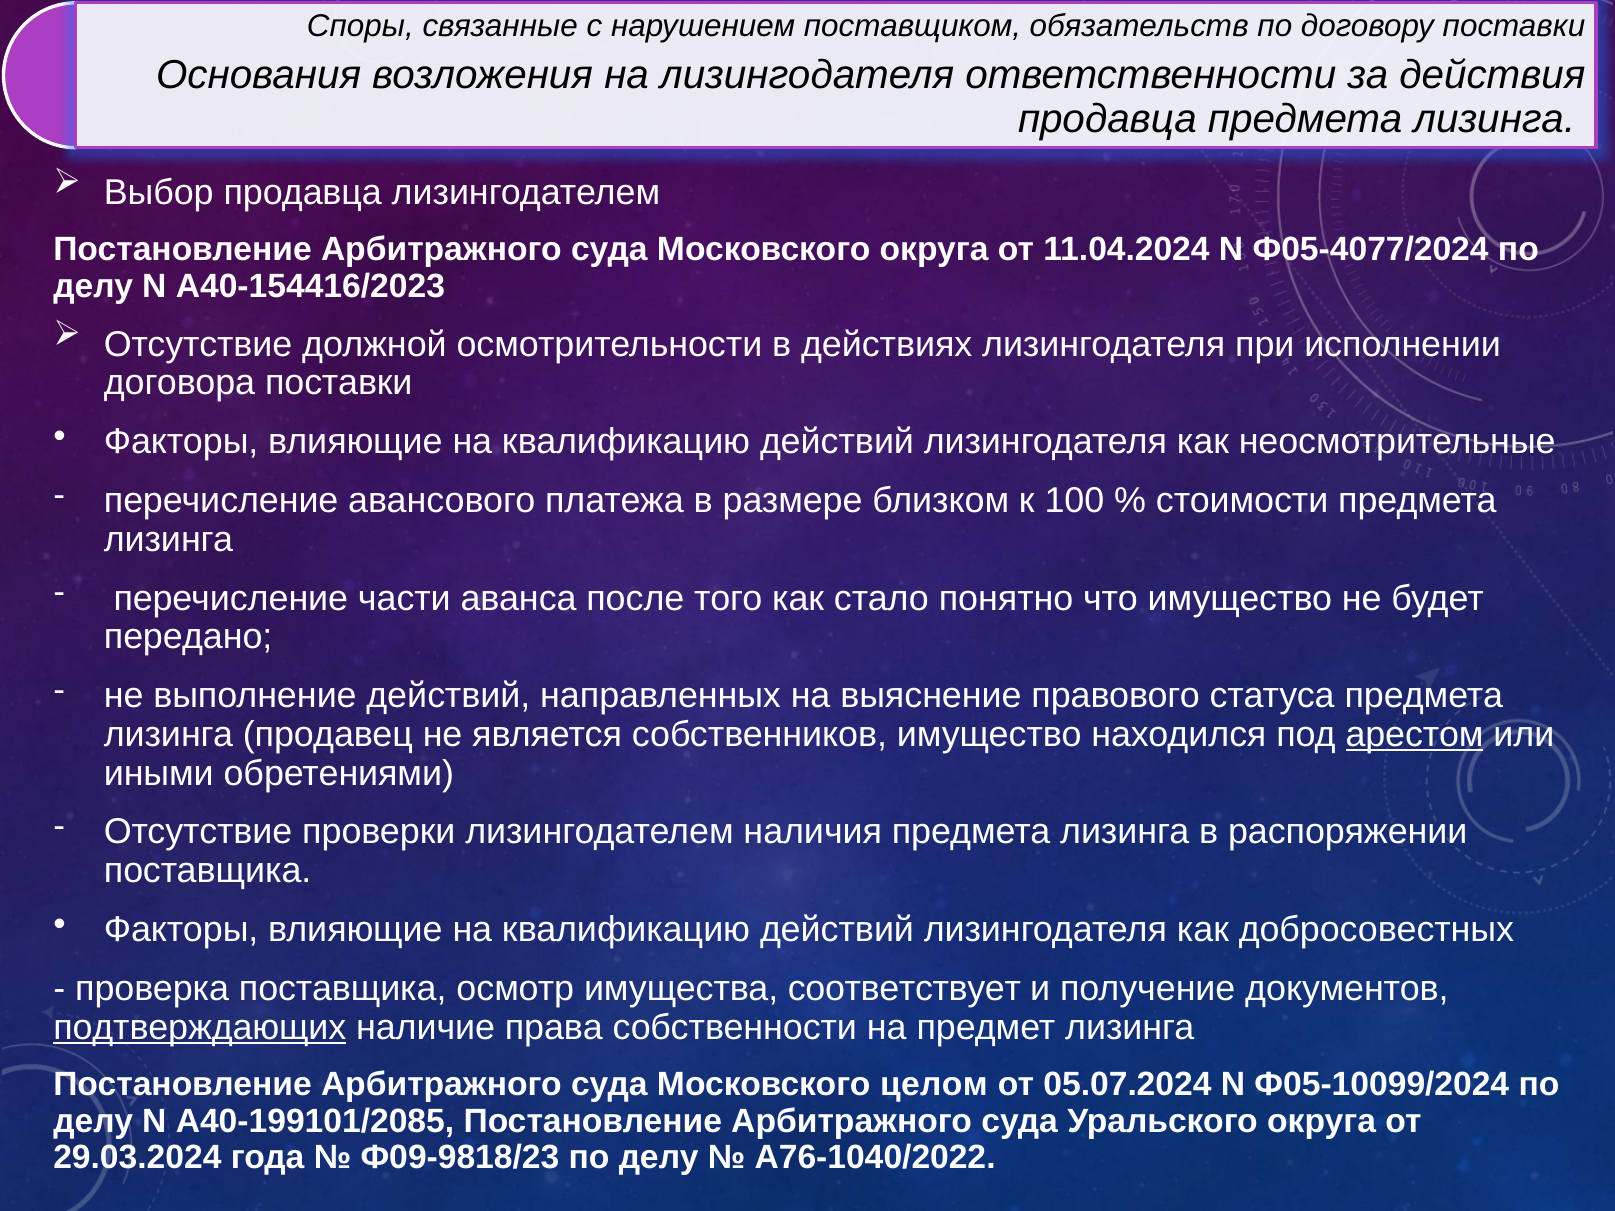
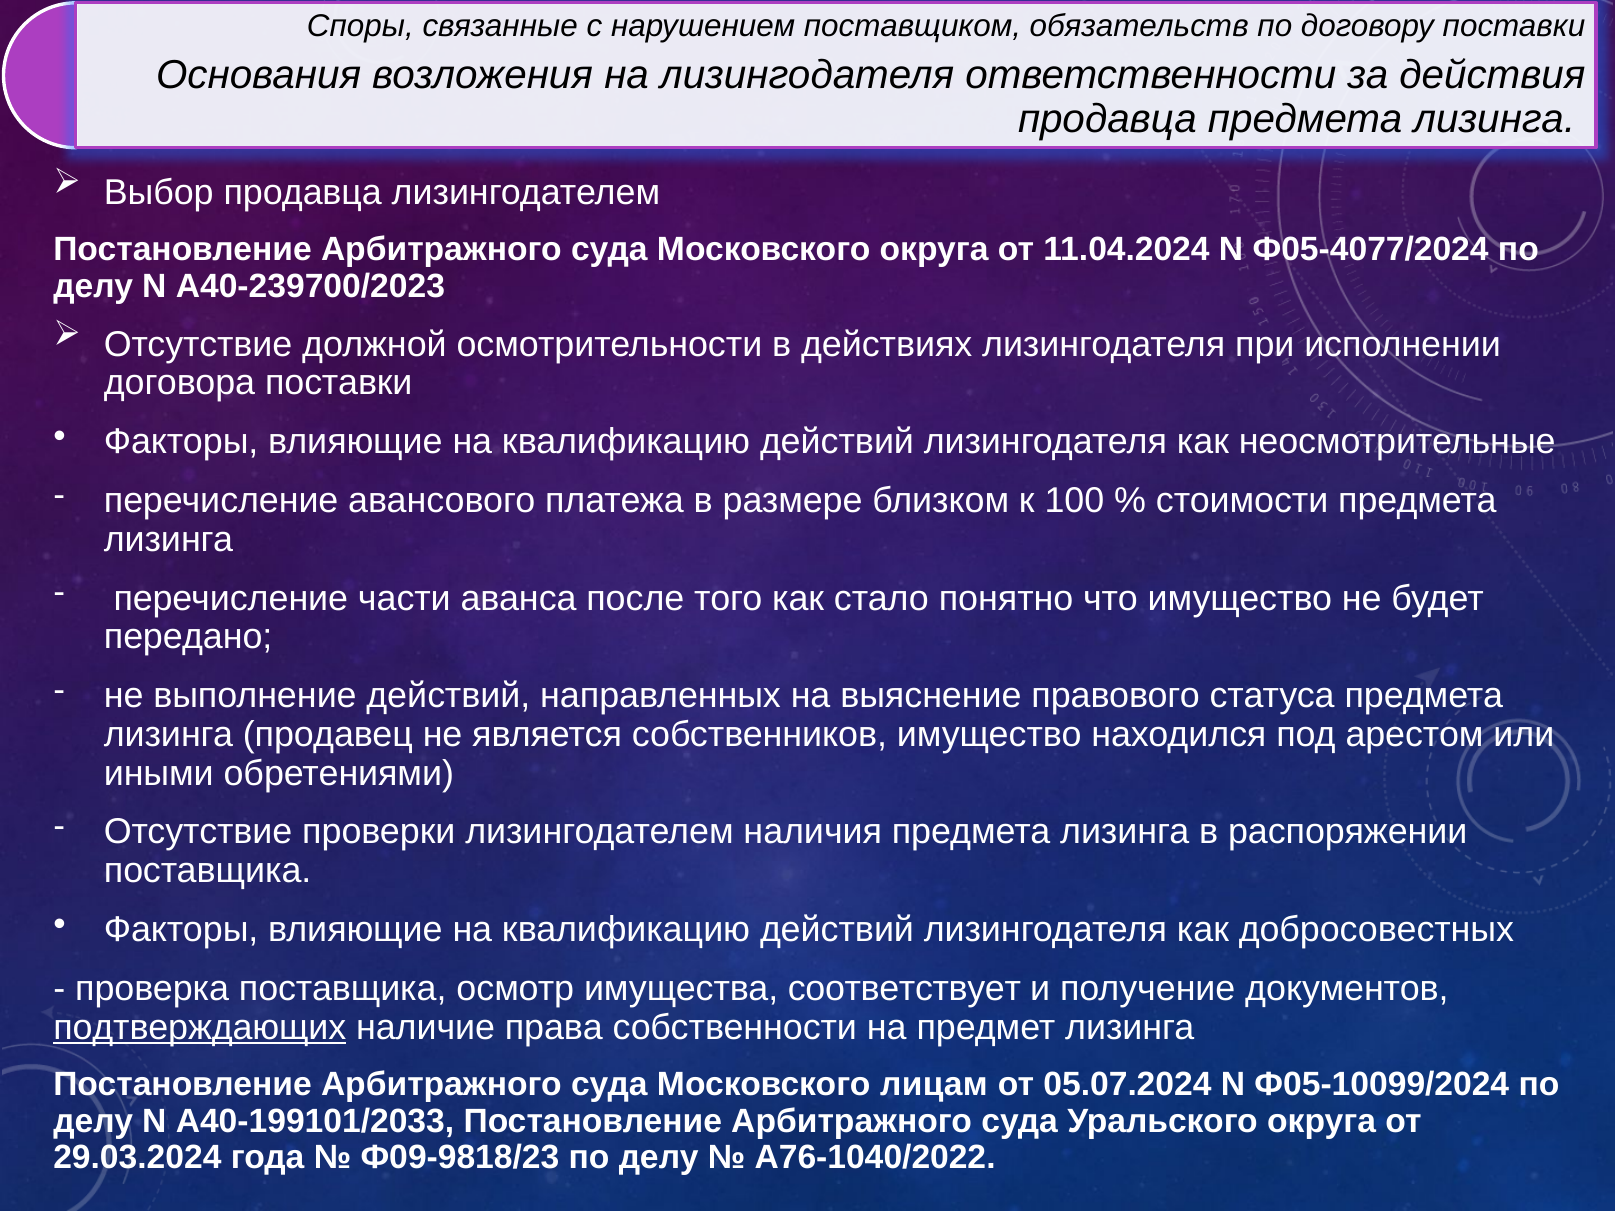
А40-154416/2023: А40-154416/2023 -> А40-239700/2023
арестом underline: present -> none
целом: целом -> лицам
А40-199101/2085: А40-199101/2085 -> А40-199101/2033
